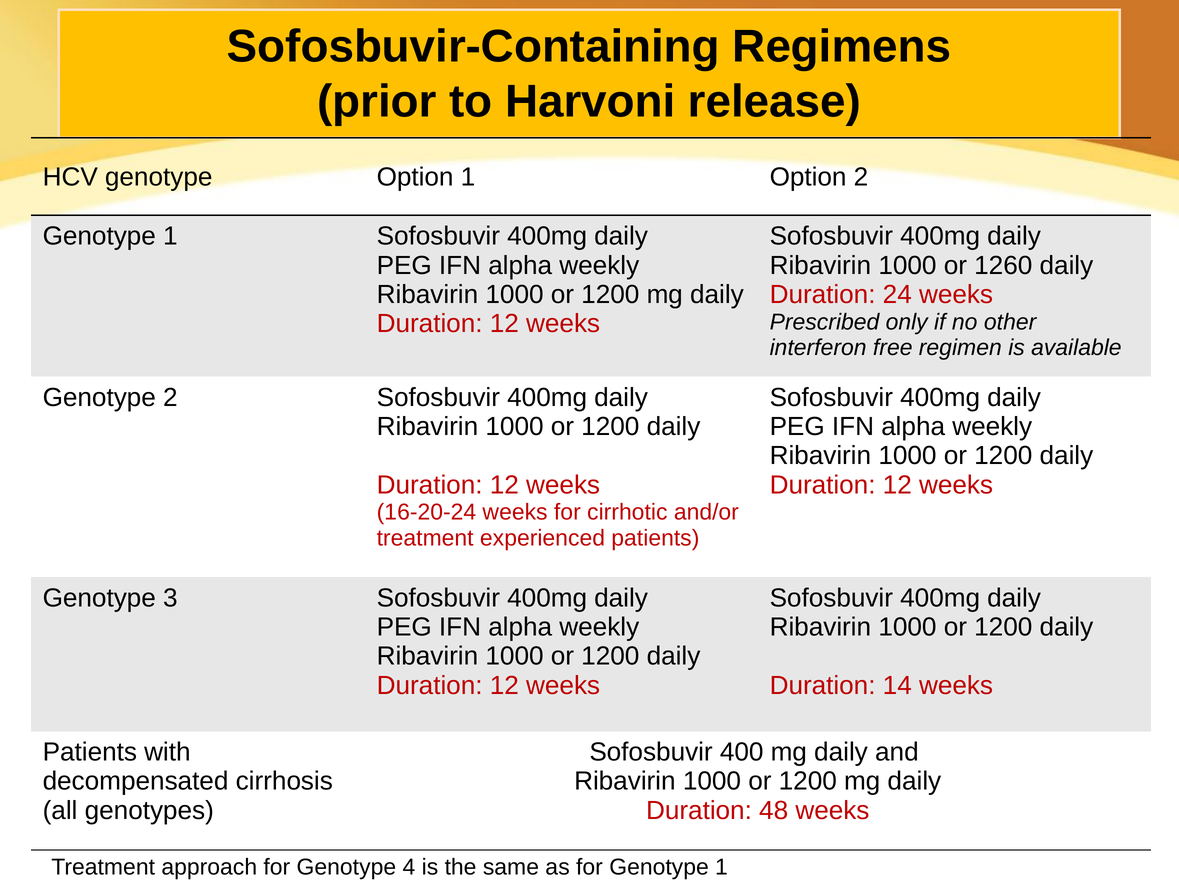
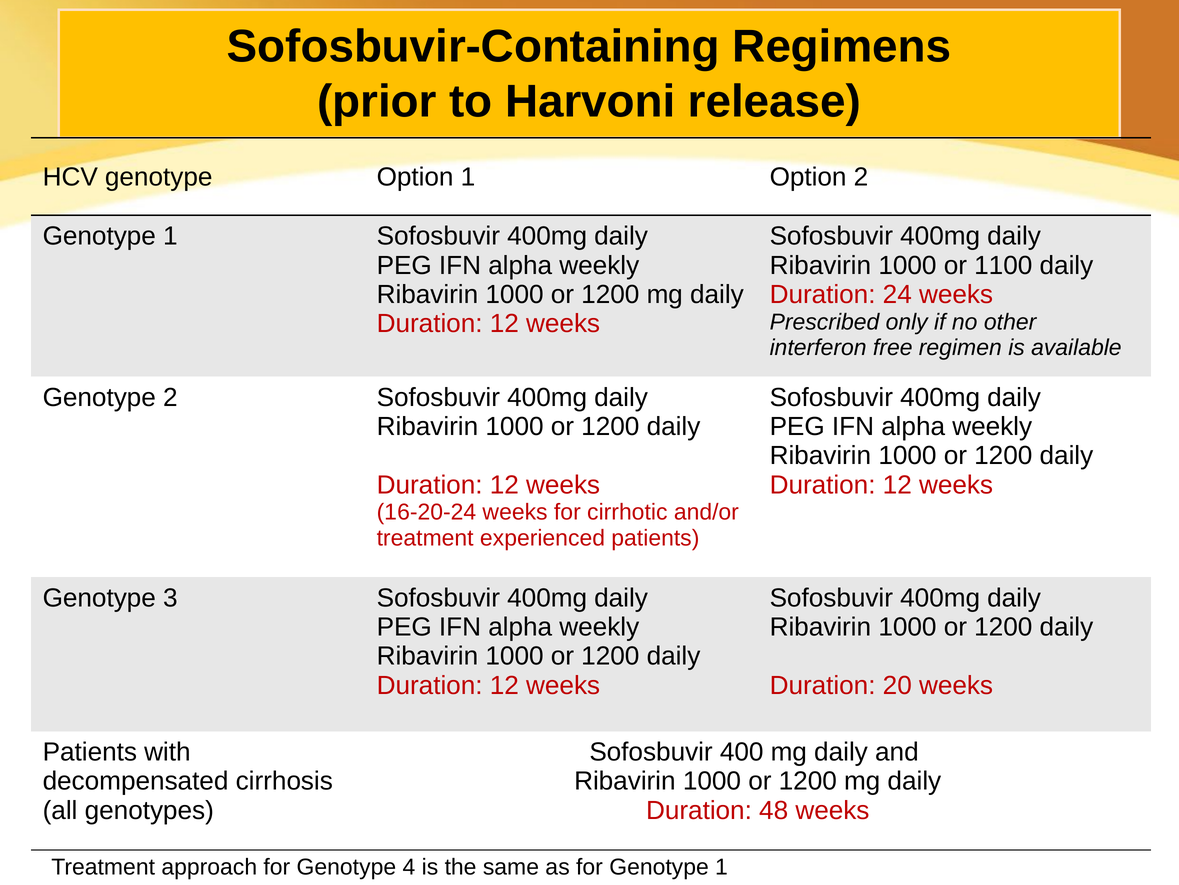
1260: 1260 -> 1100
14: 14 -> 20
